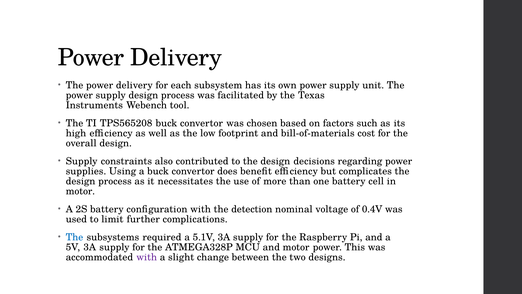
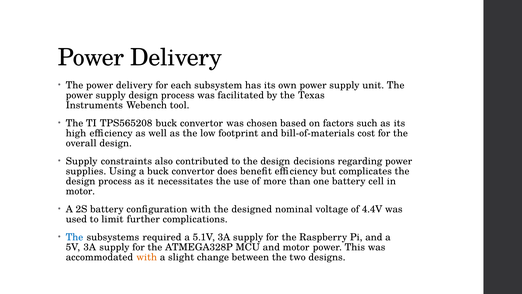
detection: detection -> designed
0.4V: 0.4V -> 4.4V
with at (147, 257) colour: purple -> orange
